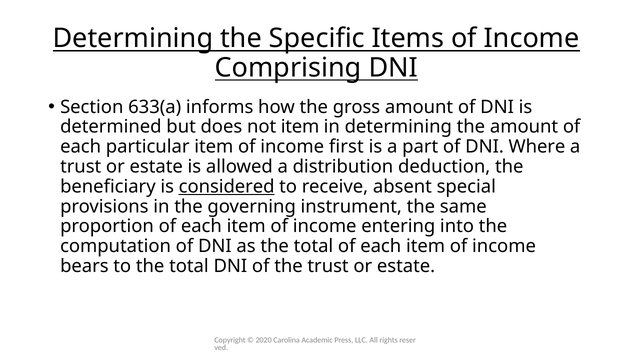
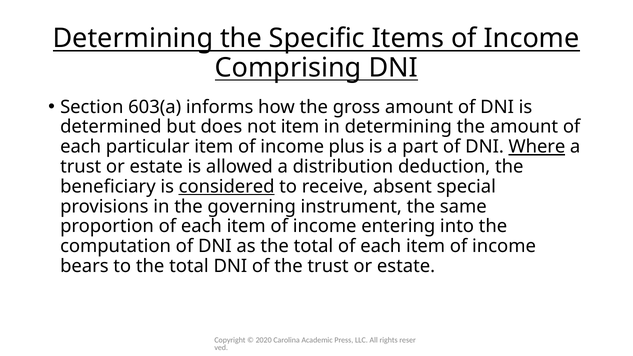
633(a: 633(a -> 603(a
first: first -> plus
Where underline: none -> present
